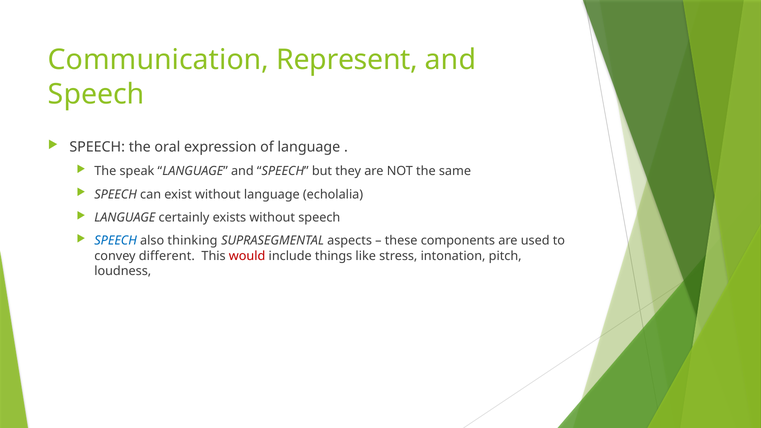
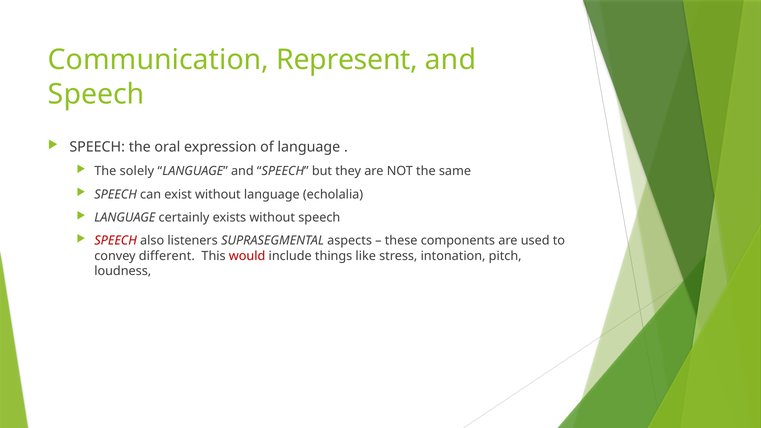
speak: speak -> solely
SPEECH at (116, 241) colour: blue -> red
thinking: thinking -> listeners
